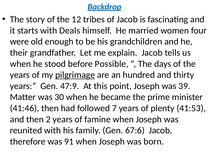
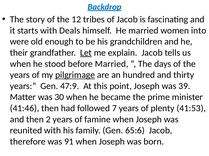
four: four -> into
Let underline: none -> present
before Possible: Possible -> Married
67:6: 67:6 -> 65:6
